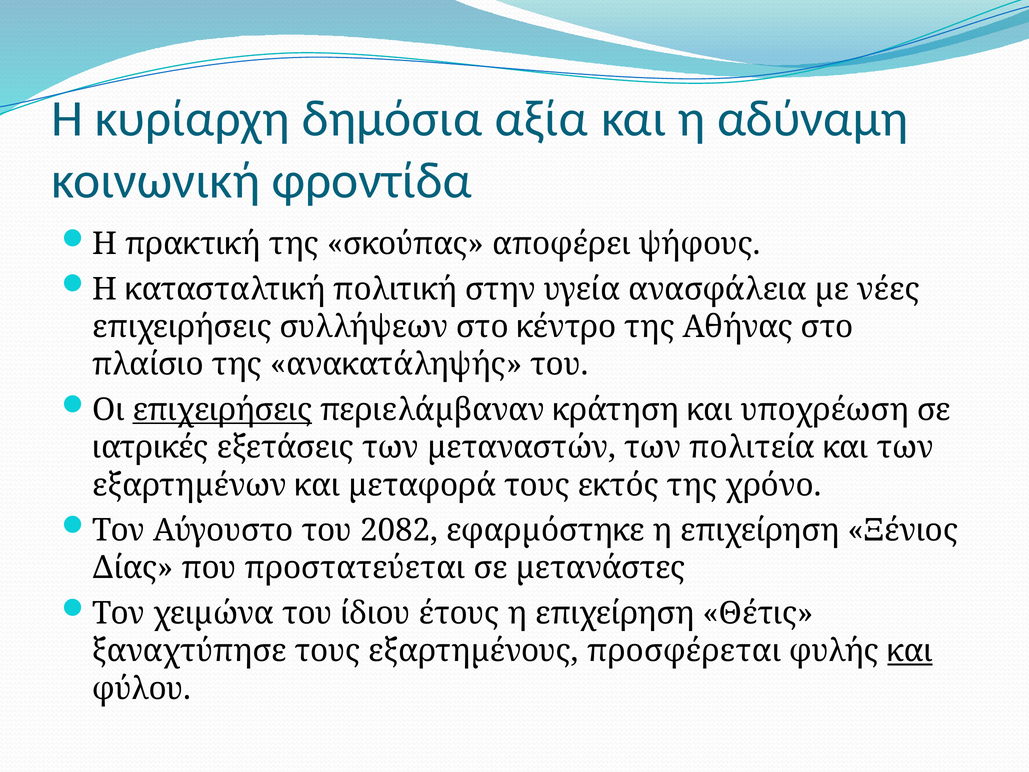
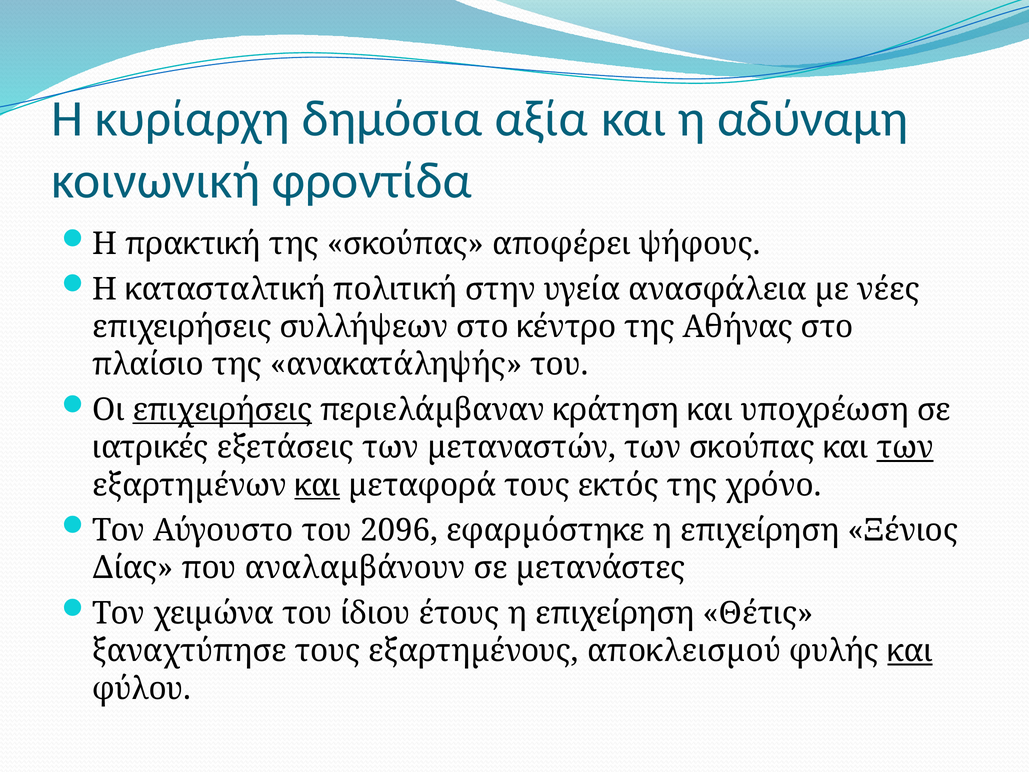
των πολιτεία: πολιτεία -> σκούπας
των at (905, 447) underline: none -> present
και at (317, 485) underline: none -> present
2082: 2082 -> 2096
προστατεύεται: προστατεύεται -> αναλαµβάνουν
προσφέρεται: προσφέρεται -> αποκλεισµού
